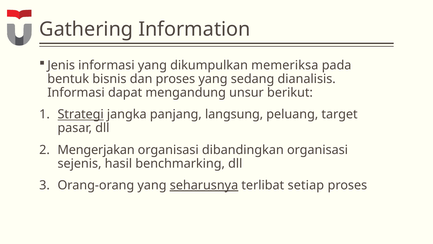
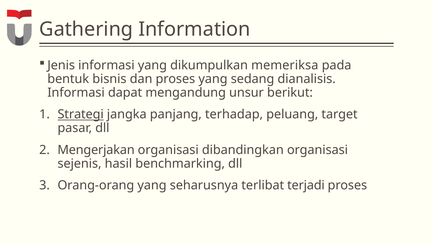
langsung: langsung -> terhadap
seharusnya underline: present -> none
setiap: setiap -> terjadi
